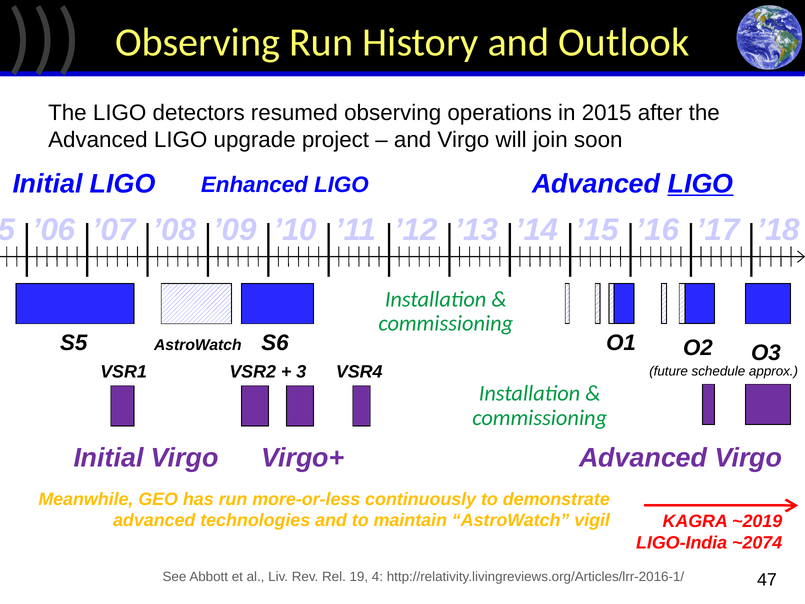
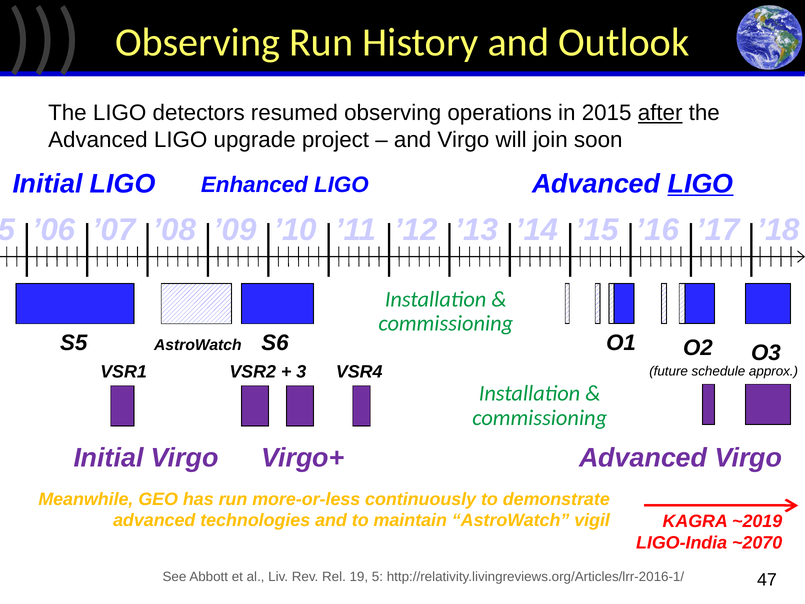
after underline: none -> present
~2074: ~2074 -> ~2070
4: 4 -> 5
